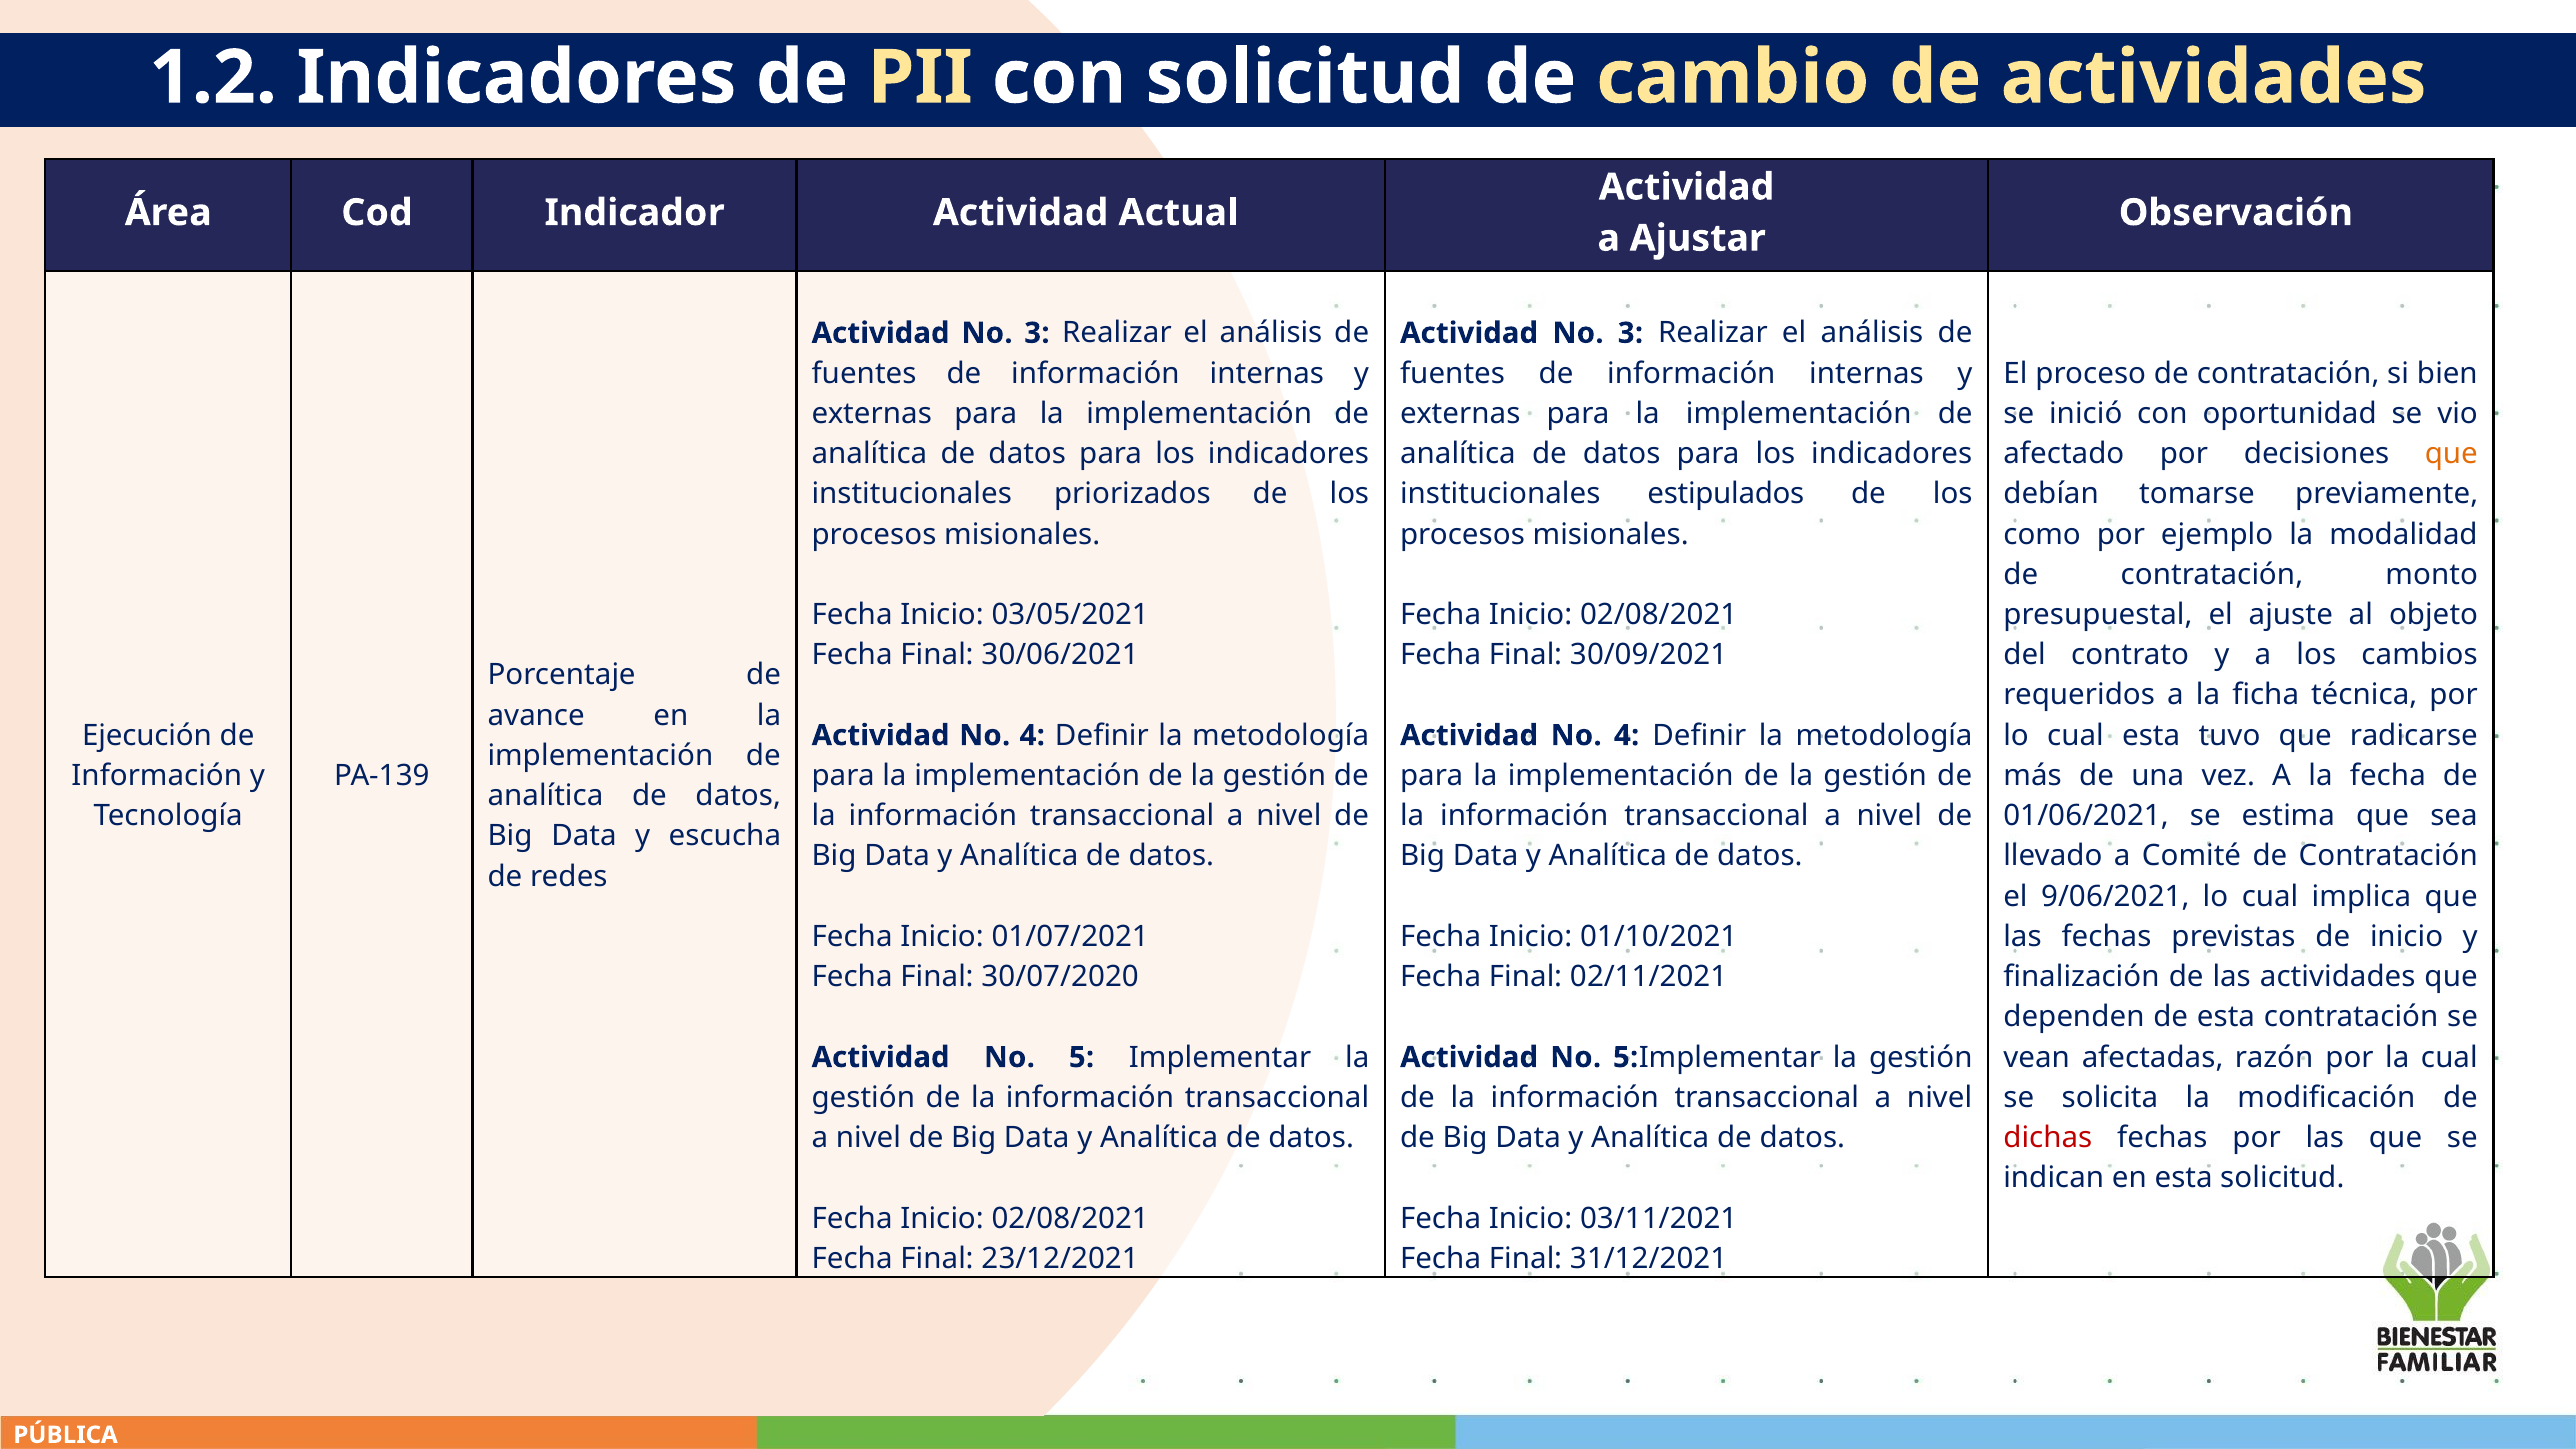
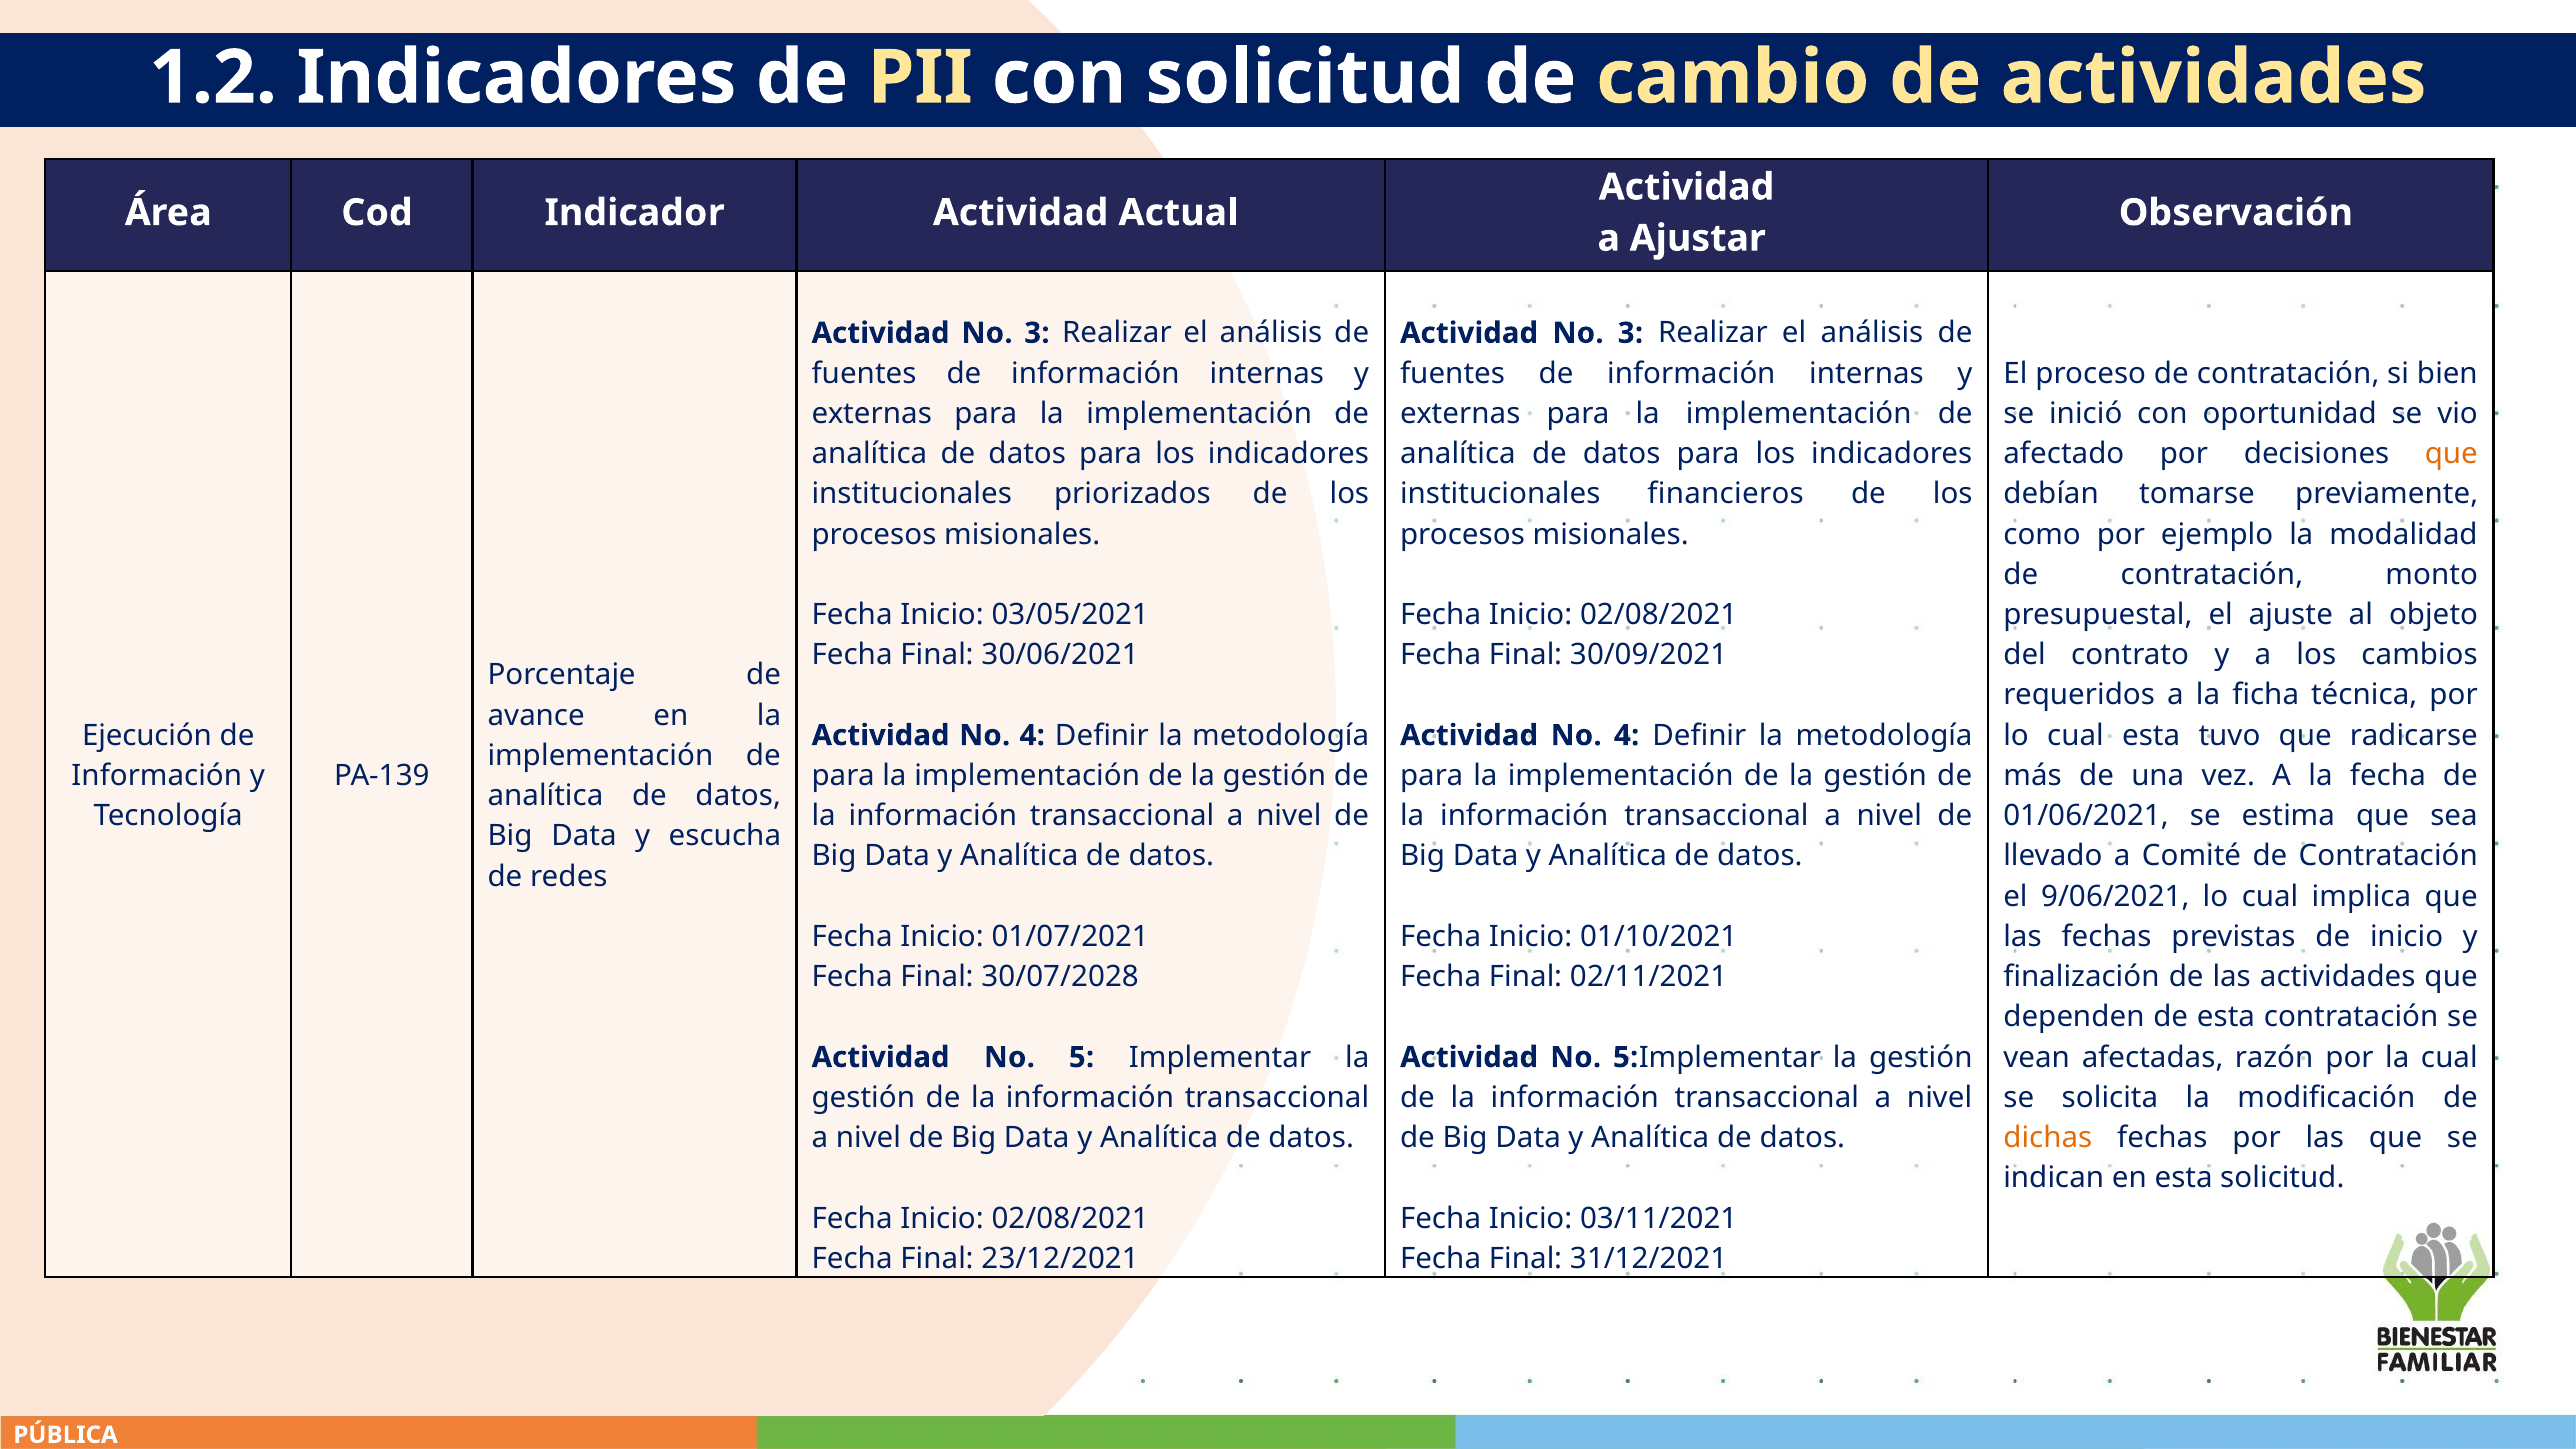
estipulados: estipulados -> financieros
30/07/2020: 30/07/2020 -> 30/07/2028
dichas colour: red -> orange
